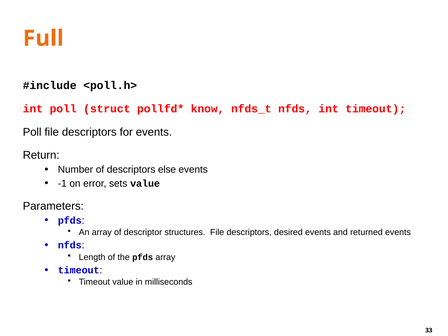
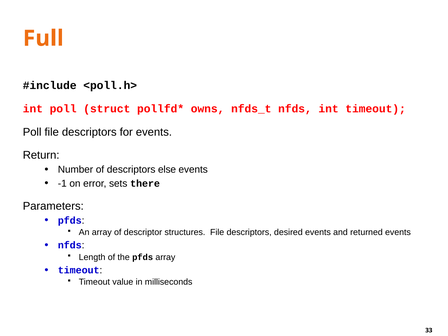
know: know -> owns
sets value: value -> there
